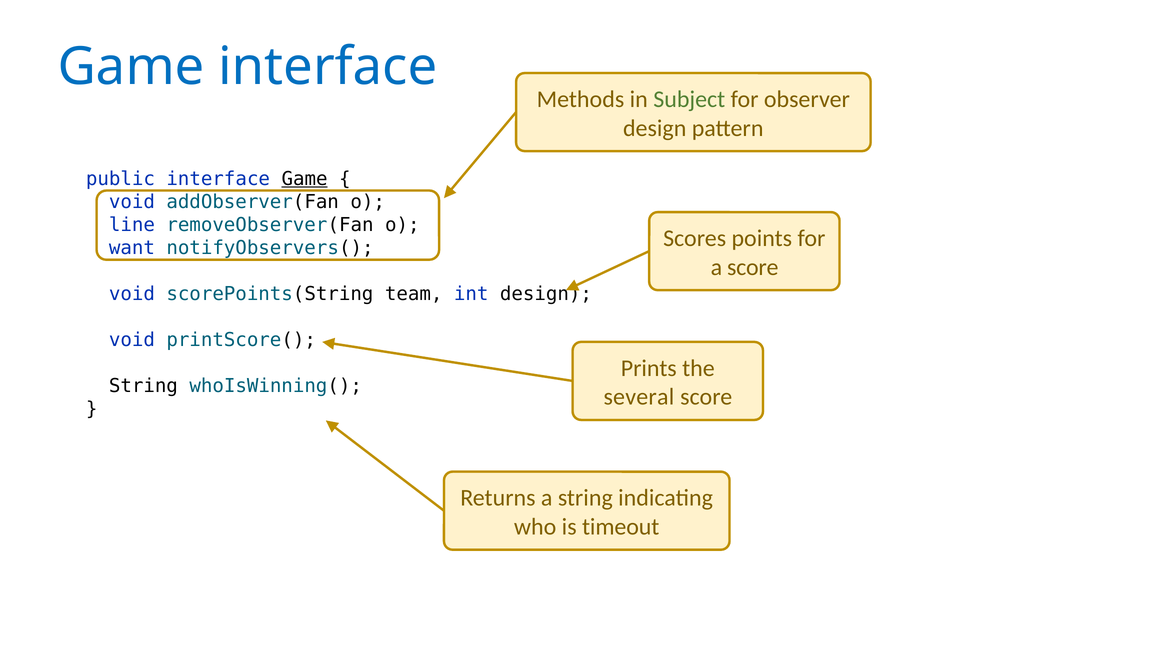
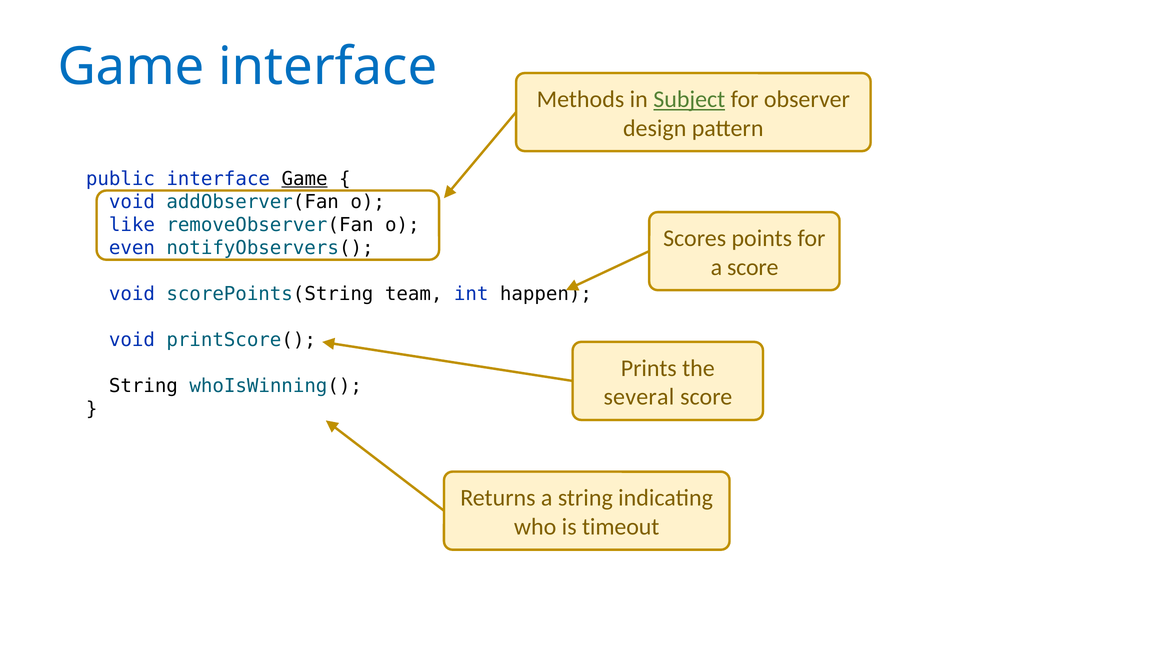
Subject underline: none -> present
line: line -> like
want: want -> even
int design: design -> happen
